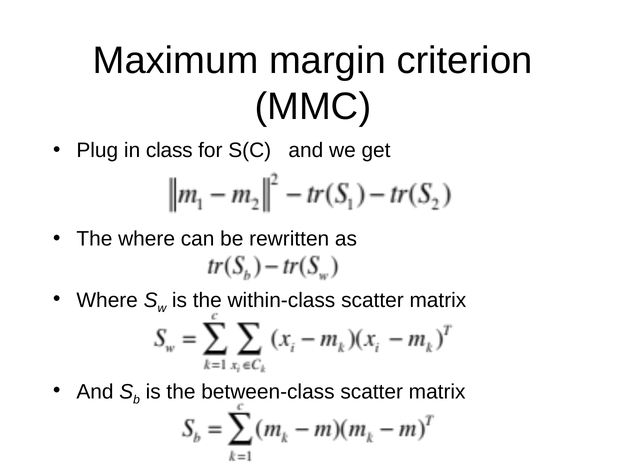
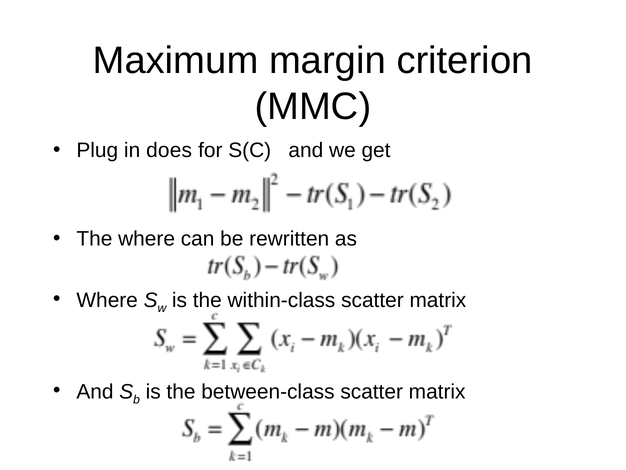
class: class -> does
